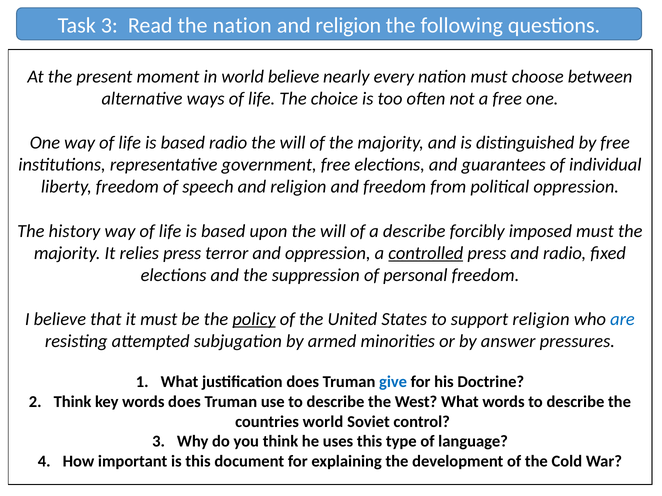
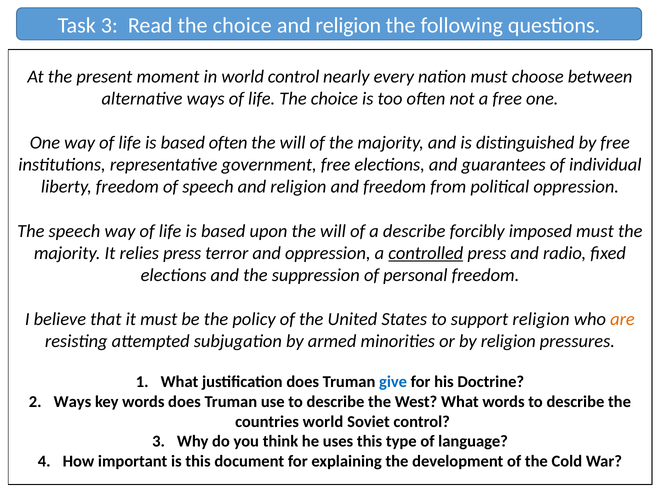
Read the nation: nation -> choice
world believe: believe -> control
based radio: radio -> often
The history: history -> speech
policy underline: present -> none
are colour: blue -> orange
by answer: answer -> religion
Think at (73, 402): Think -> Ways
